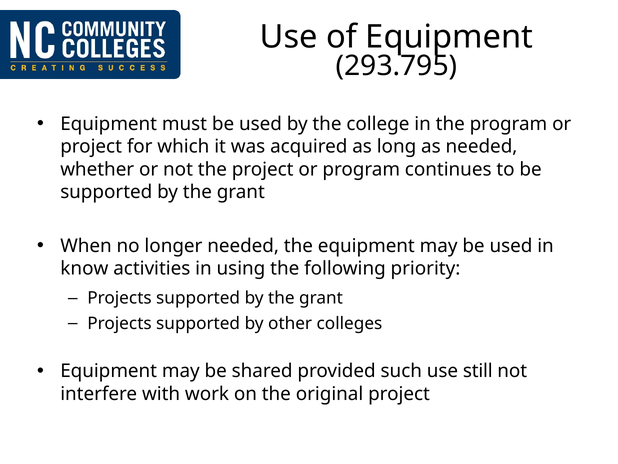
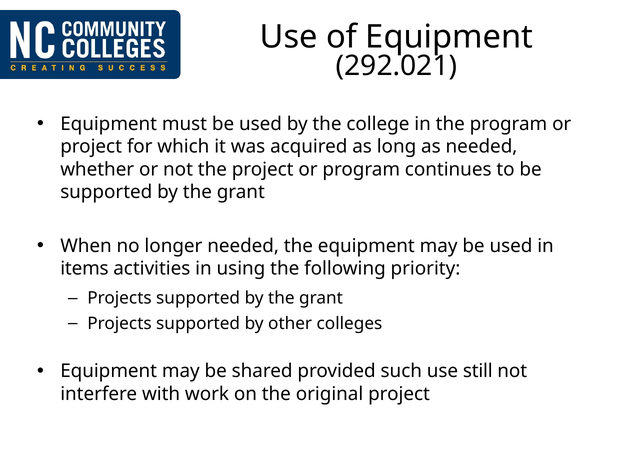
293.795: 293.795 -> 292.021
know: know -> items
